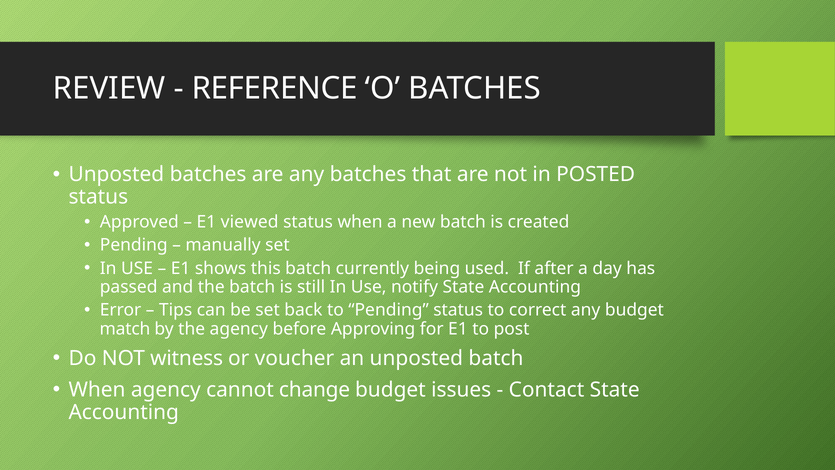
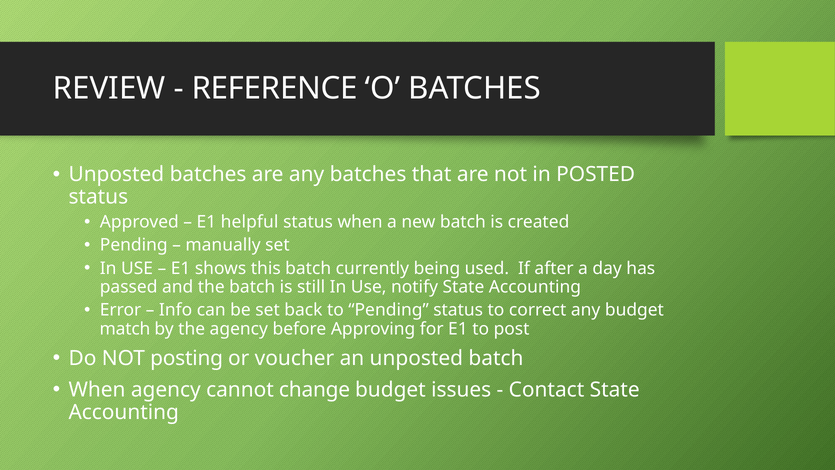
viewed: viewed -> helpful
Tips: Tips -> Info
witness: witness -> posting
